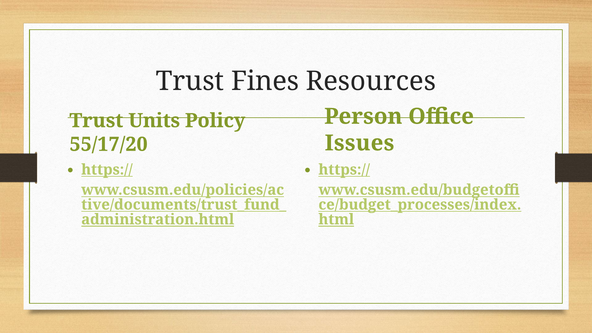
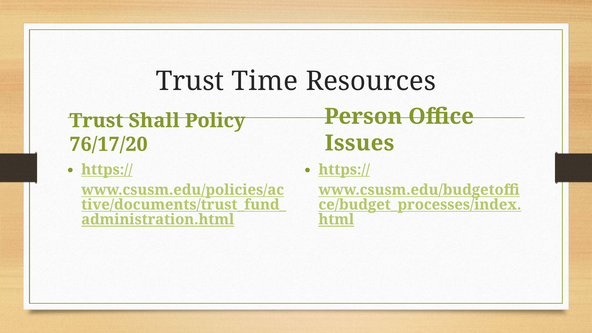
Fines: Fines -> Time
Units: Units -> Shall
55/17/20: 55/17/20 -> 76/17/20
